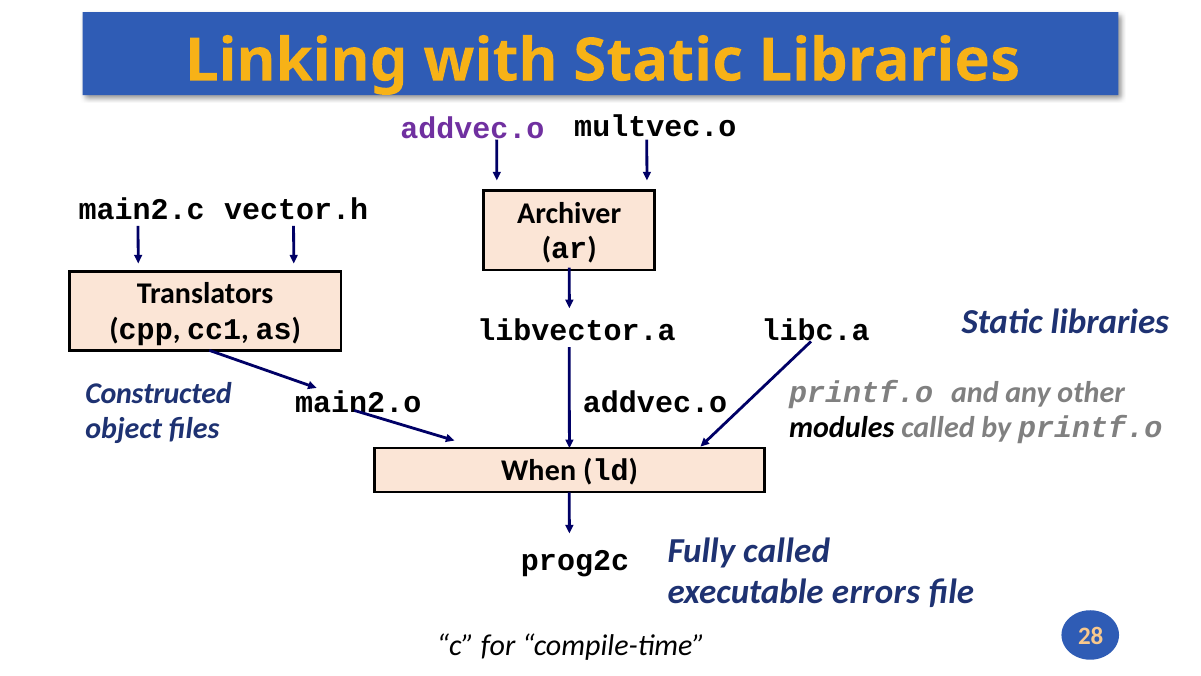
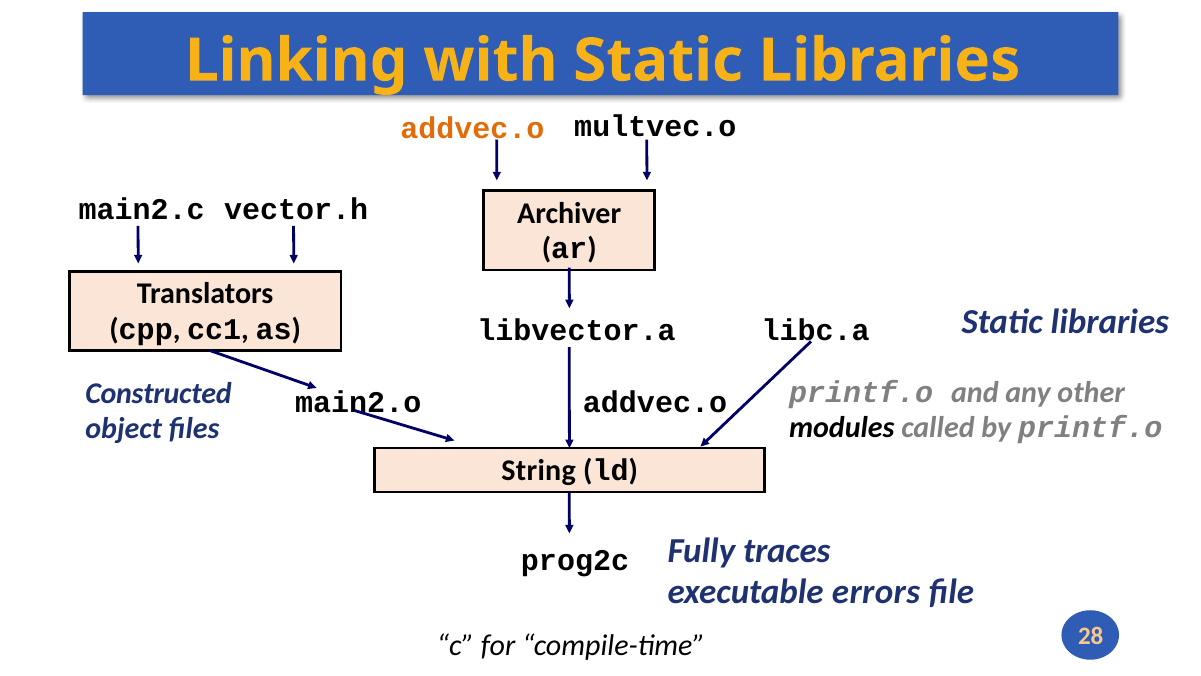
addvec.o at (472, 128) colour: purple -> orange
When: When -> String
Fully called: called -> traces
